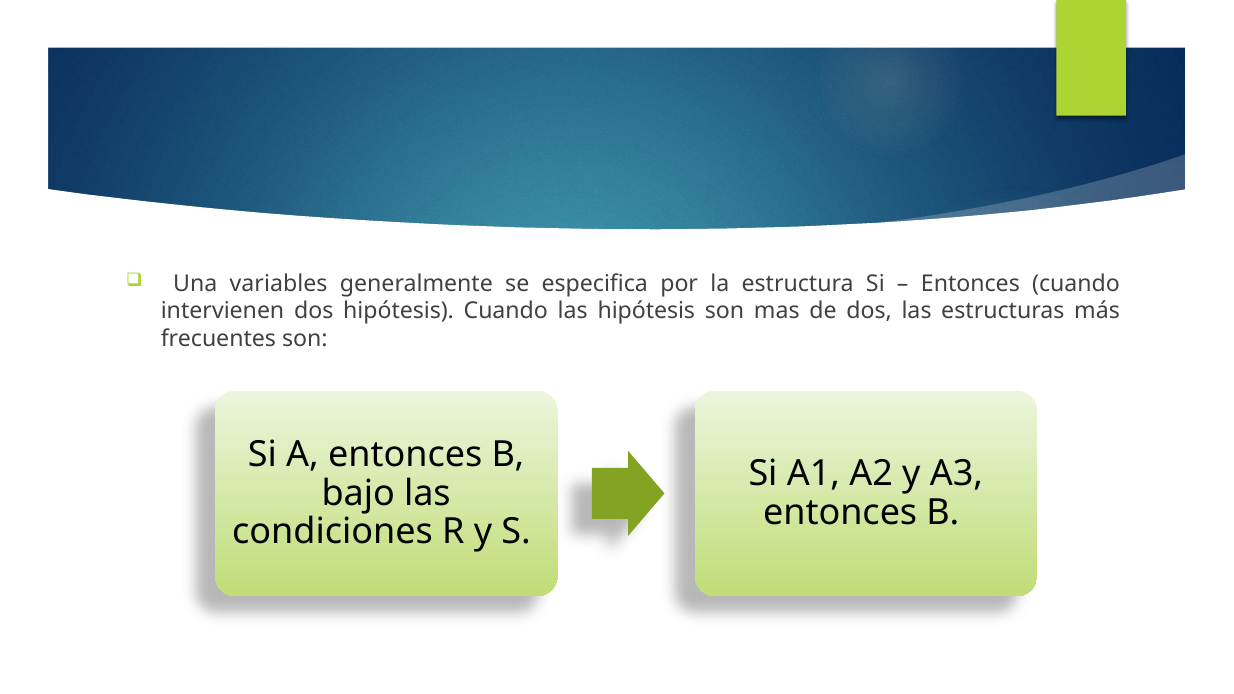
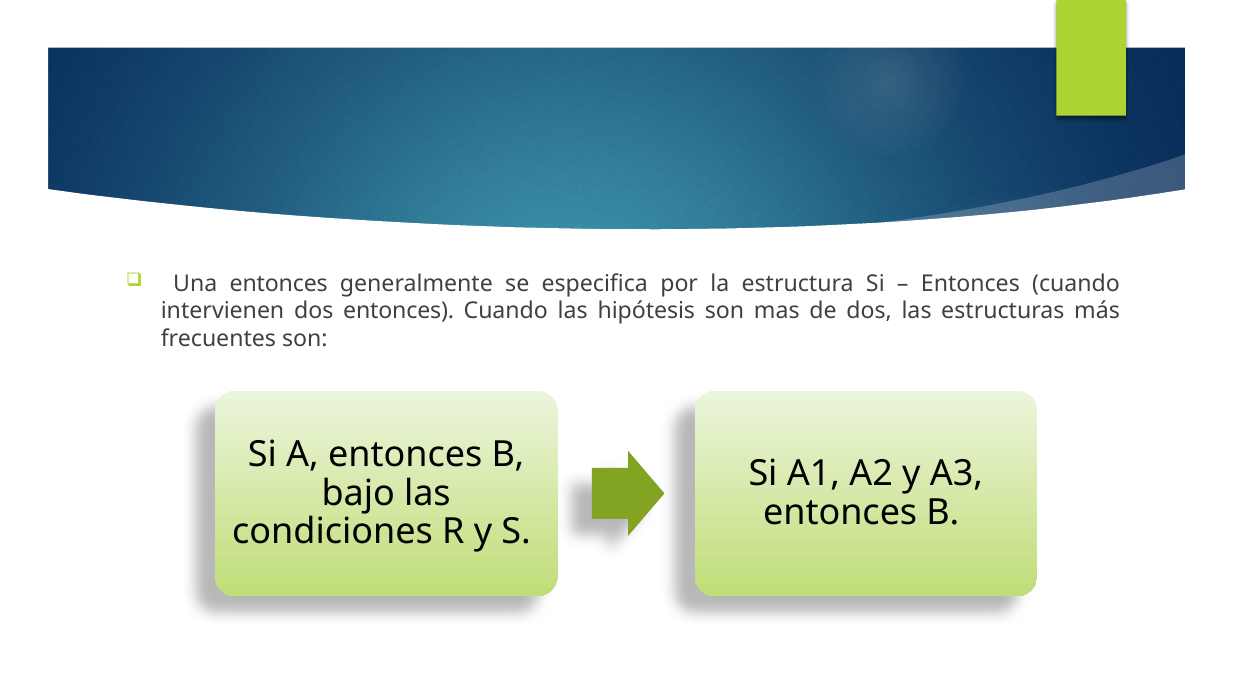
Una variables: variables -> entonces
dos hipótesis: hipótesis -> entonces
